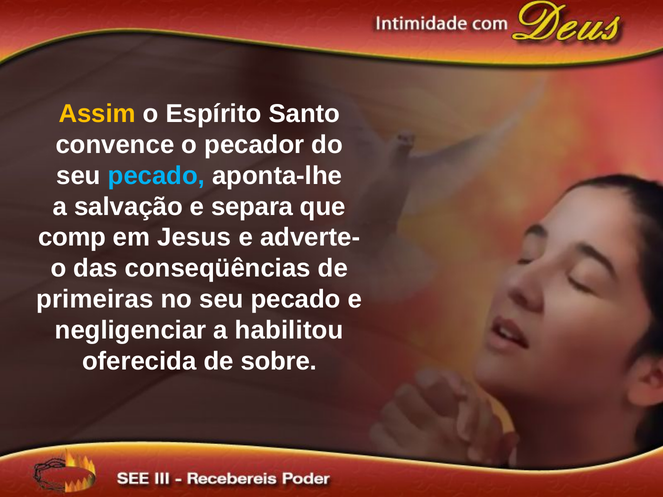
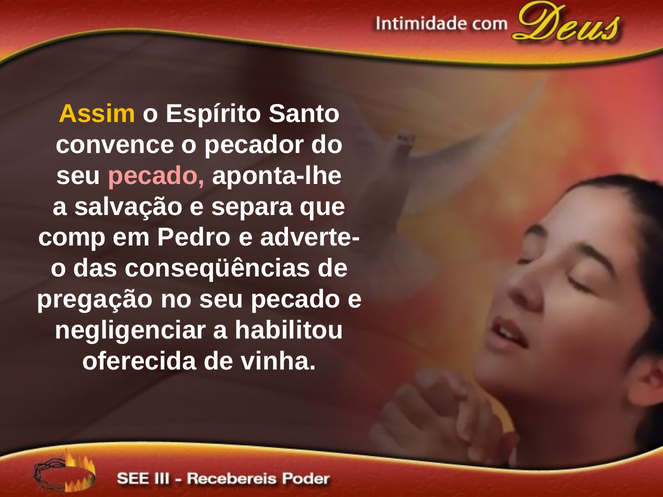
pecado at (156, 176) colour: light blue -> pink
Jesus: Jesus -> Pedro
primeiras: primeiras -> pregação
sobre: sobre -> vinha
